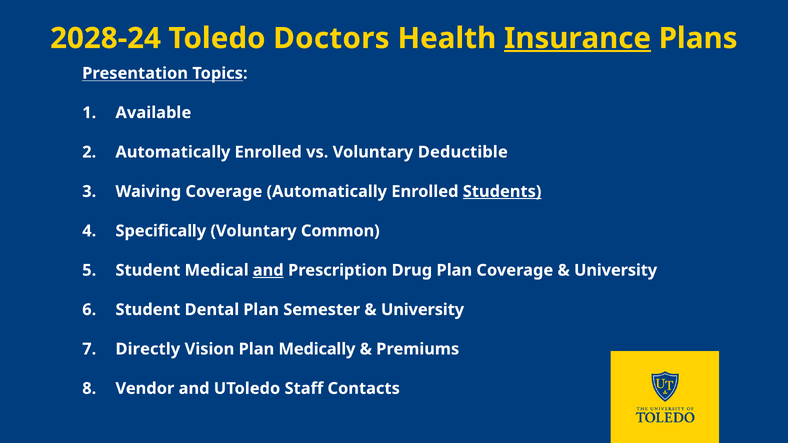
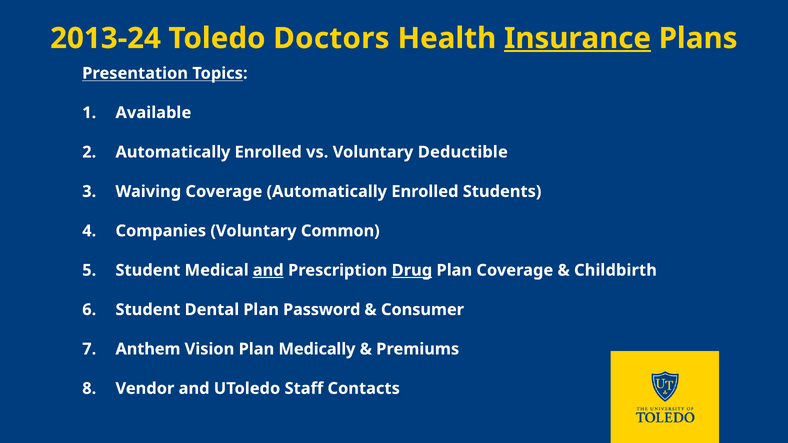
2028-24: 2028-24 -> 2013-24
Students underline: present -> none
Specifically: Specifically -> Companies
Drug underline: none -> present
University at (616, 270): University -> Childbirth
Semester: Semester -> Password
University at (423, 310): University -> Consumer
Directly: Directly -> Anthem
